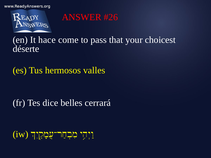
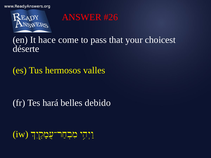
dice: dice -> hará
cerrará: cerrará -> debido
